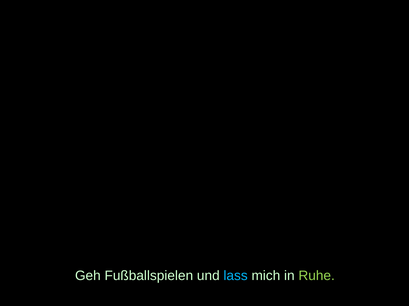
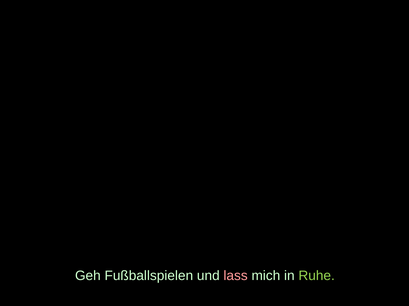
lass colour: light blue -> pink
